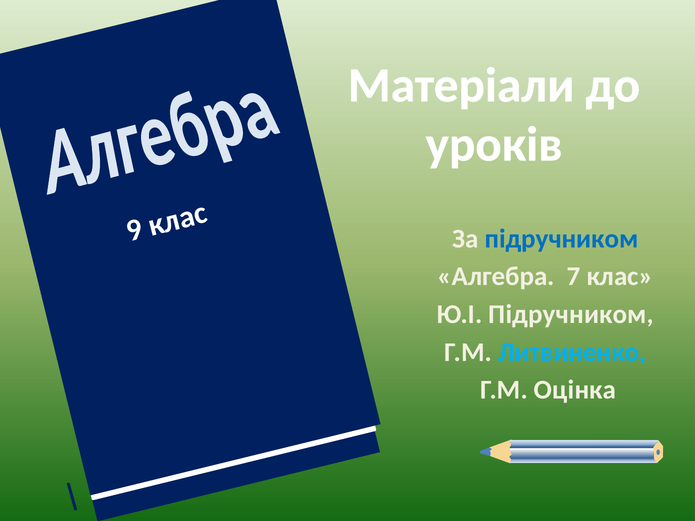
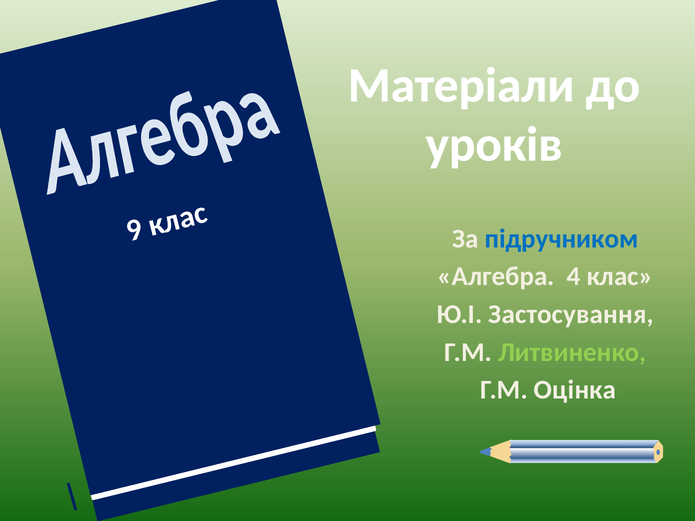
7: 7 -> 4
Ю.І Підручником: Підручником -> Застосування
Литвиненко colour: light blue -> light green
